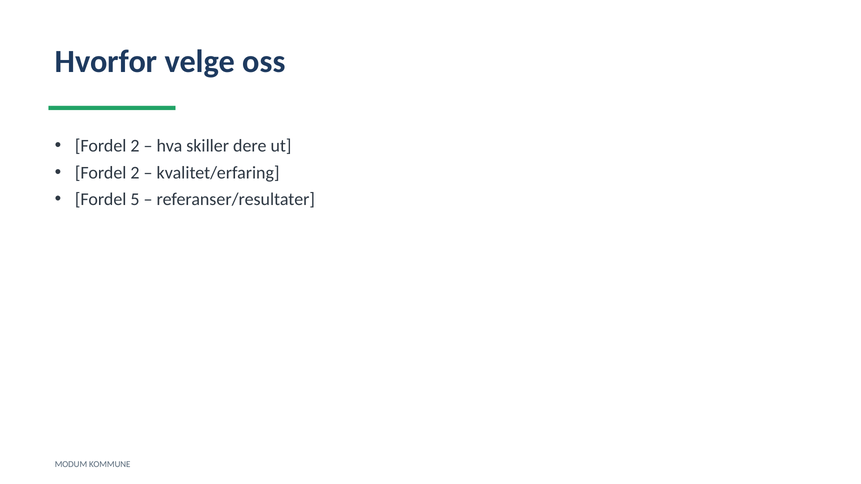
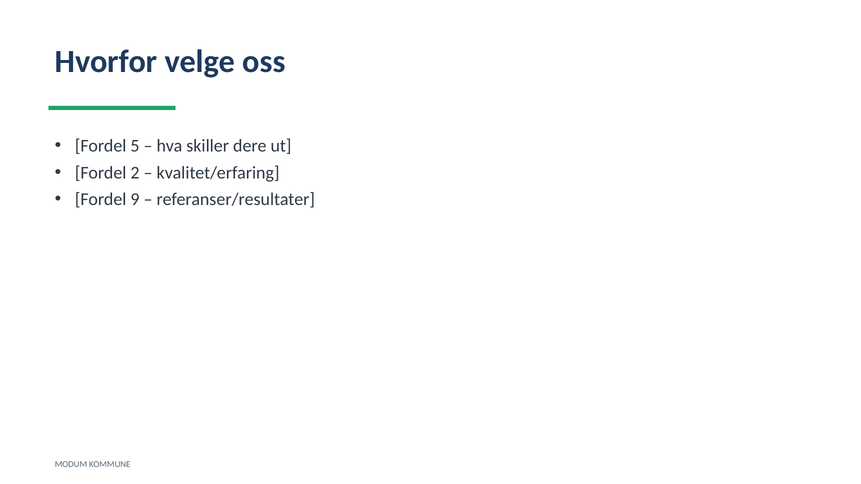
2 at (135, 146): 2 -> 5
5: 5 -> 9
